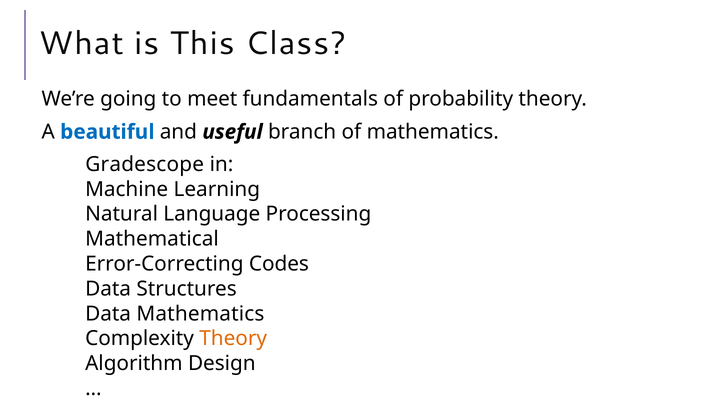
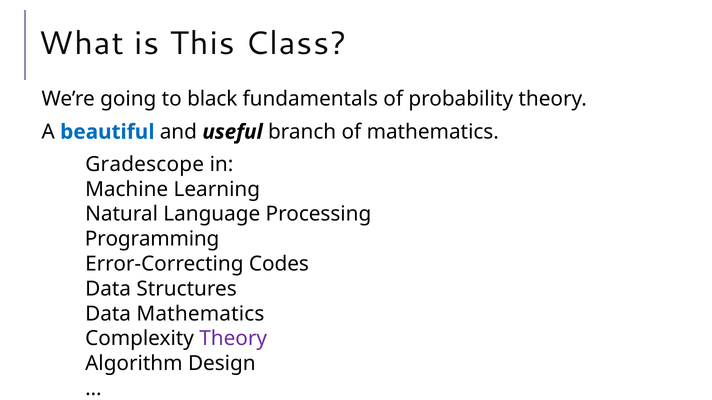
meet: meet -> black
Mathematical: Mathematical -> Programming
Theory at (233, 339) colour: orange -> purple
